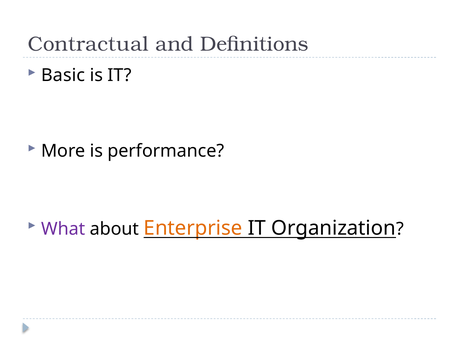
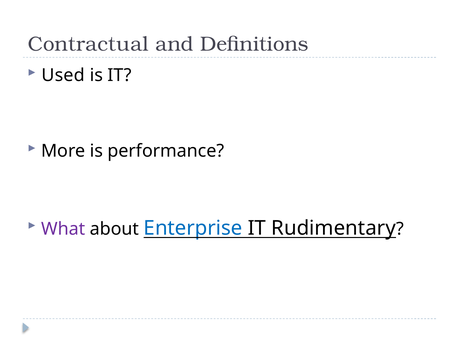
Basic: Basic -> Used
Enterprise colour: orange -> blue
Organization: Organization -> Rudimentary
